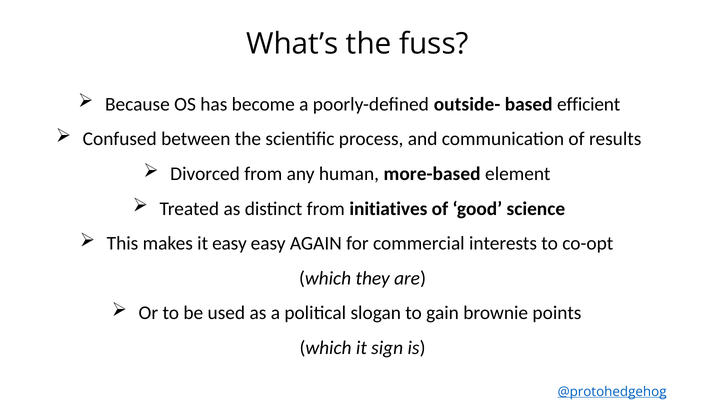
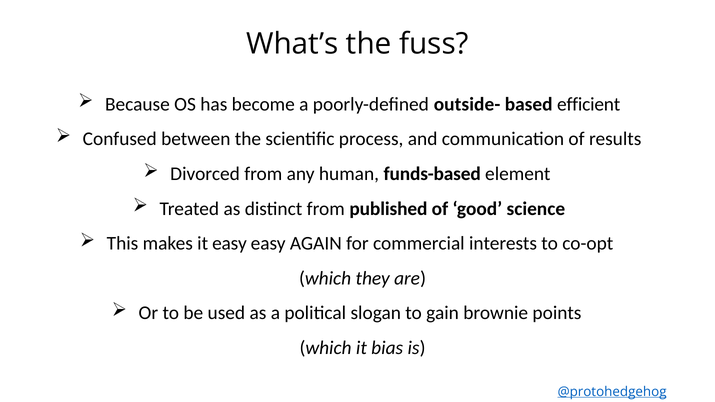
more-based: more-based -> funds-based
initiatives: initiatives -> published
sign: sign -> bias
